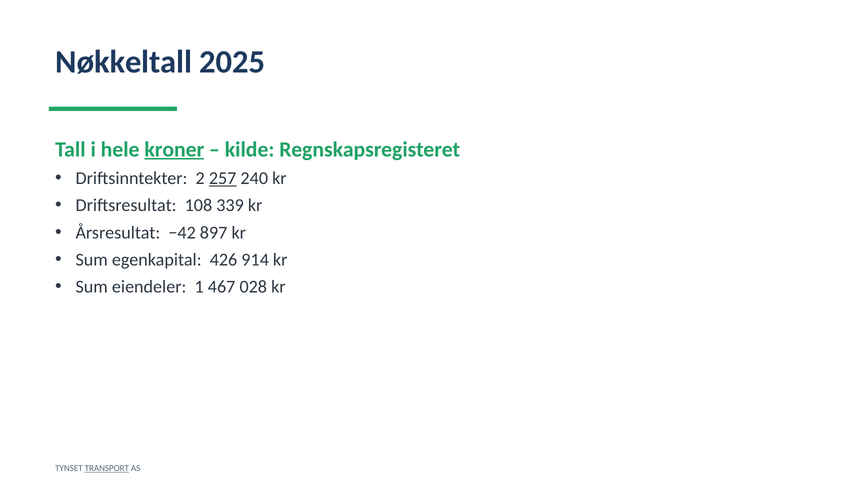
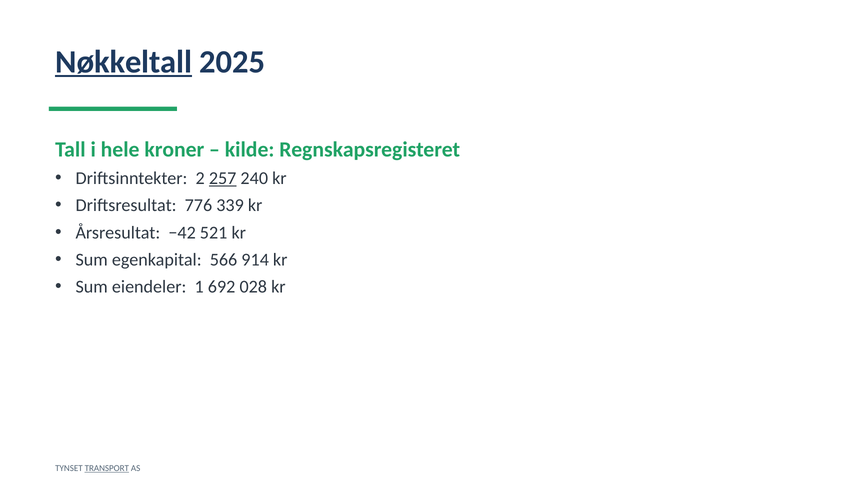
Nøkkeltall underline: none -> present
kroner underline: present -> none
108: 108 -> 776
897: 897 -> 521
426: 426 -> 566
467: 467 -> 692
